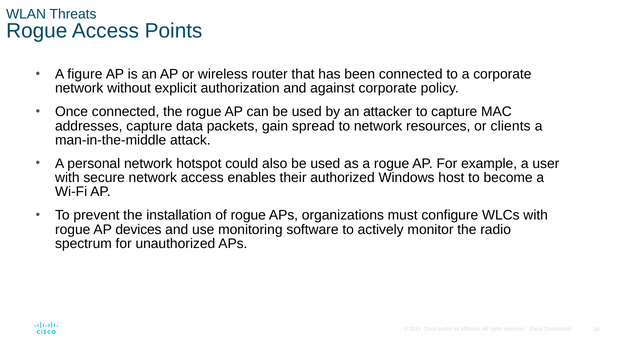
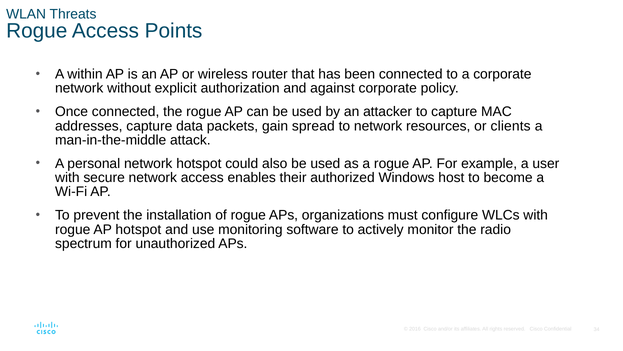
figure: figure -> within
AP devices: devices -> hotspot
